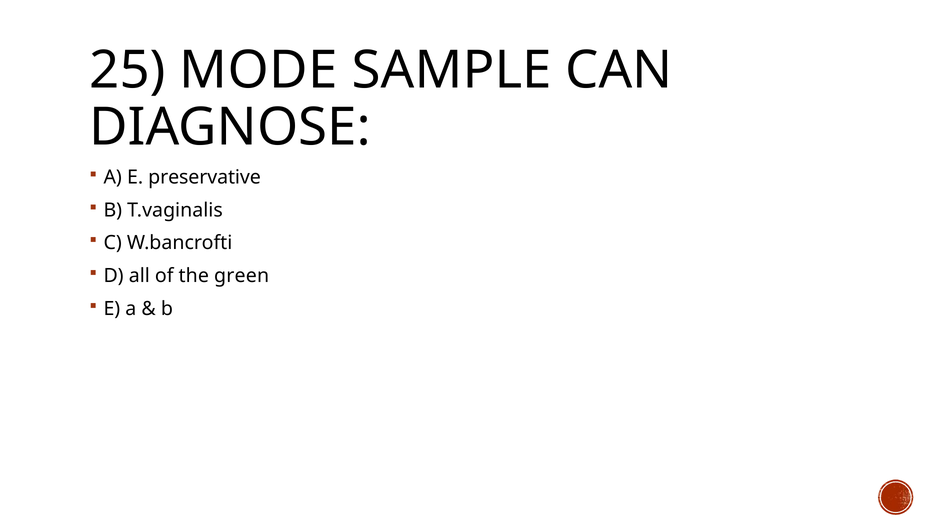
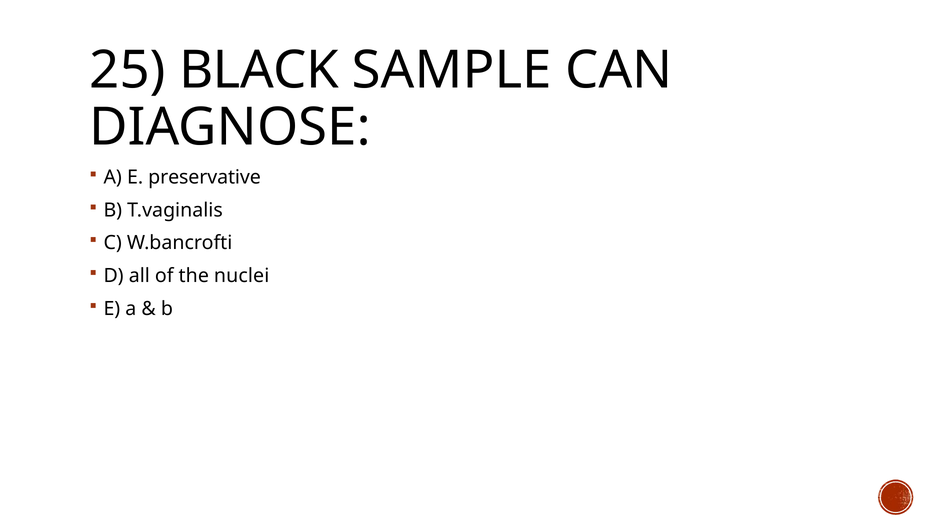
MODE: MODE -> BLACK
green: green -> nuclei
